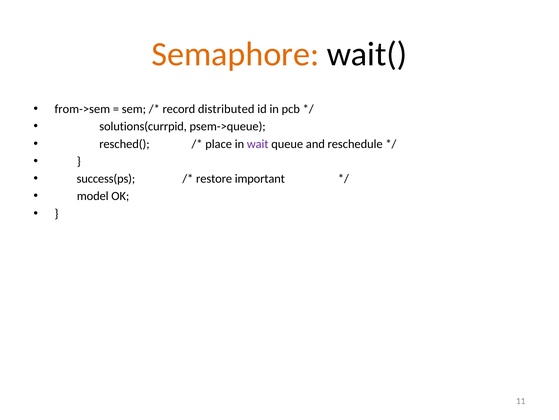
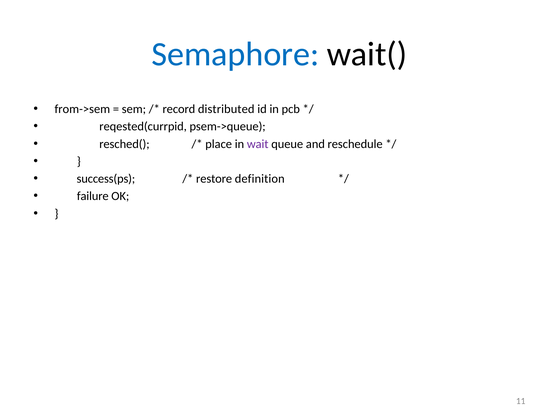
Semaphore colour: orange -> blue
solutions(currpid: solutions(currpid -> reqested(currpid
important: important -> definition
model: model -> failure
